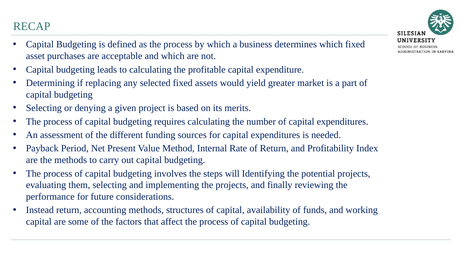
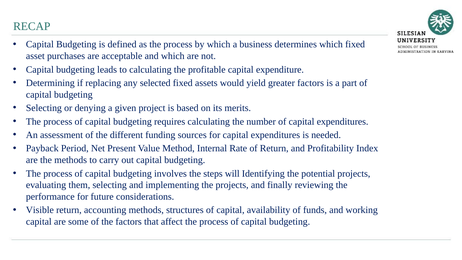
greater market: market -> factors
Instead: Instead -> Visible
